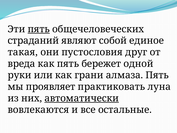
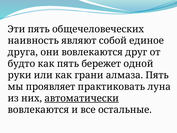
пять at (39, 29) underline: present -> none
страданий: страданий -> наивность
такая: такая -> друга
они пустословия: пустословия -> вовлекаются
вреда: вреда -> будто
